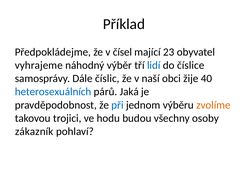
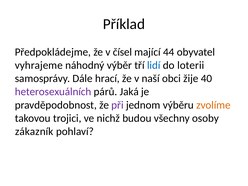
23: 23 -> 44
číslice: číslice -> loterii
číslic: číslic -> hrací
heterosexuálních colour: blue -> purple
při colour: blue -> purple
hodu: hodu -> nichž
